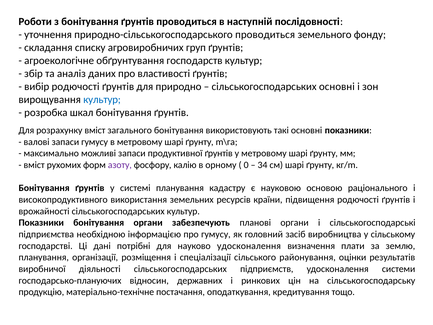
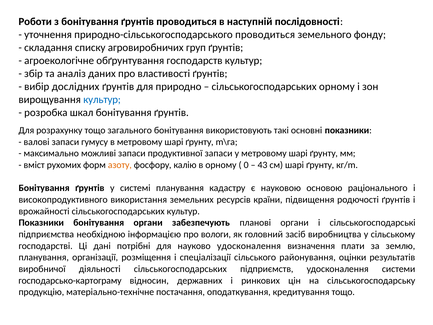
вибір родючості: родючості -> дослідних
сільськогосподарських основні: основні -> орному
розрахунку вміст: вміст -> тощо
продуктивної ґрунтів: ґрунтів -> запаси
азоту colour: purple -> orange
34: 34 -> 43
про гумусу: гумусу -> вологи
господарсько-плануючих: господарсько-плануючих -> господарсько-картограму
